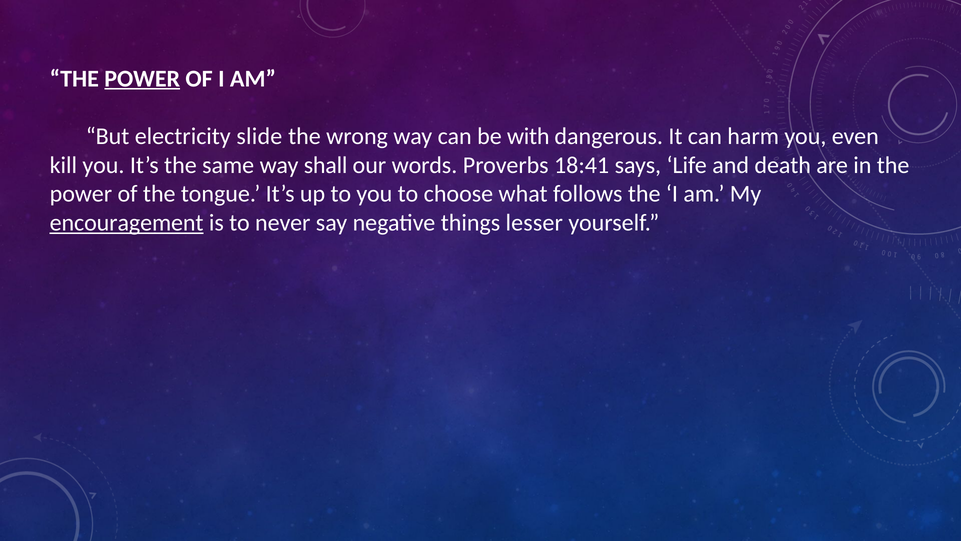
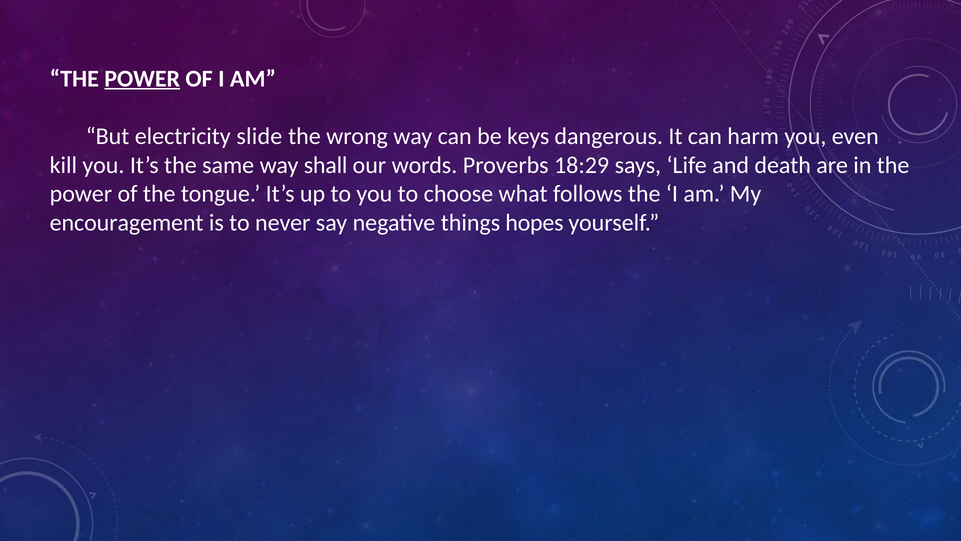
with: with -> keys
18:41: 18:41 -> 18:29
encouragement underline: present -> none
lesser: lesser -> hopes
